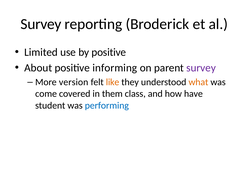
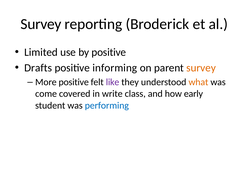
About: About -> Drafts
survey at (201, 68) colour: purple -> orange
More version: version -> positive
like colour: orange -> purple
them: them -> write
have: have -> early
